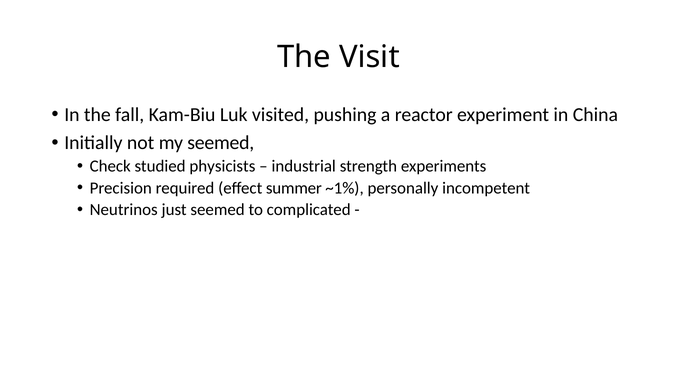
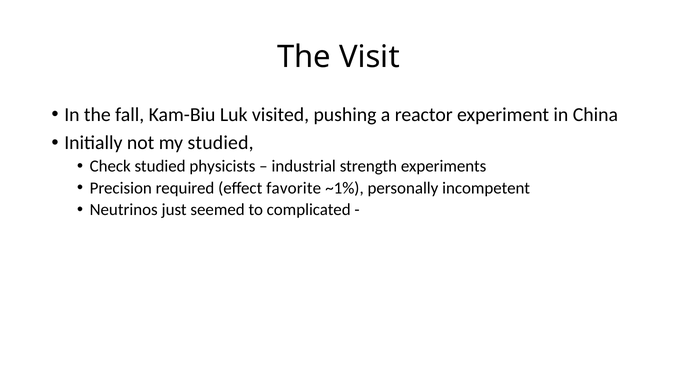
my seemed: seemed -> studied
summer: summer -> favorite
